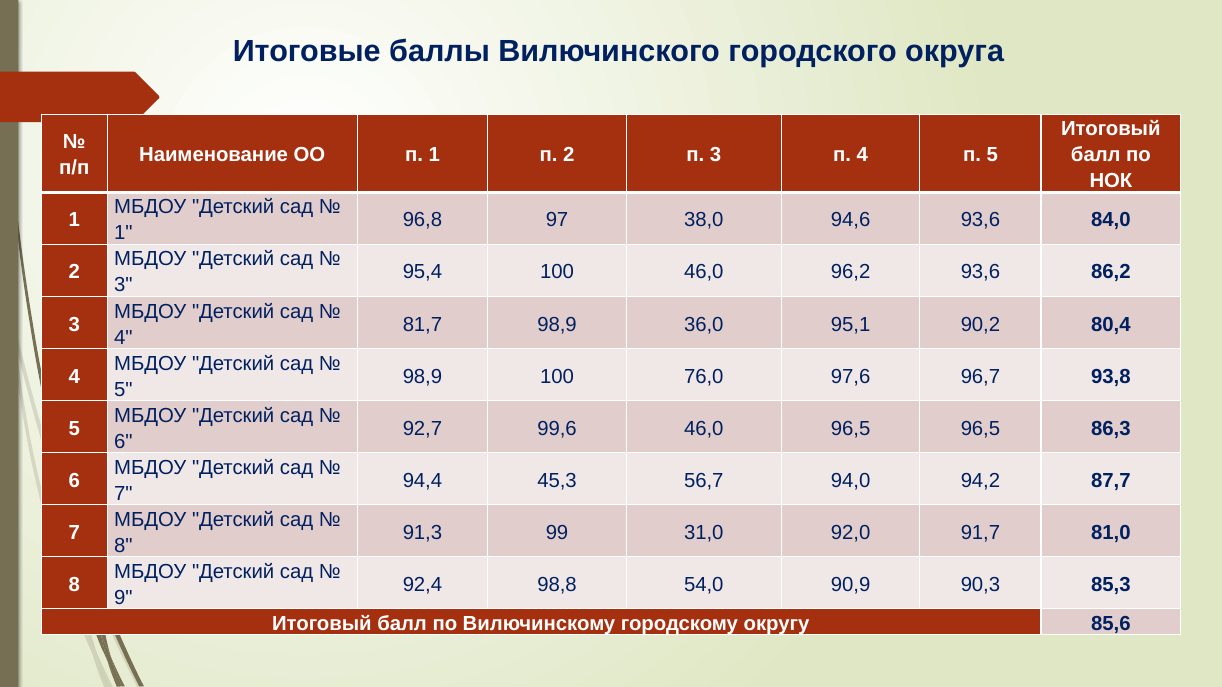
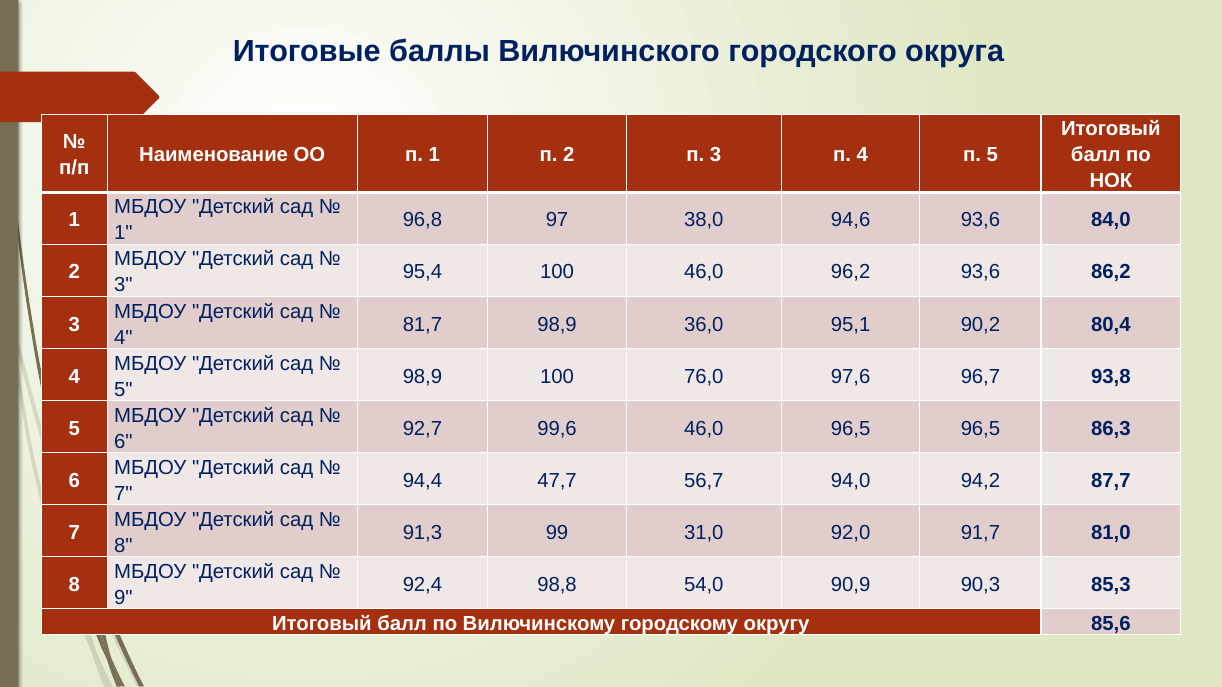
45,3: 45,3 -> 47,7
